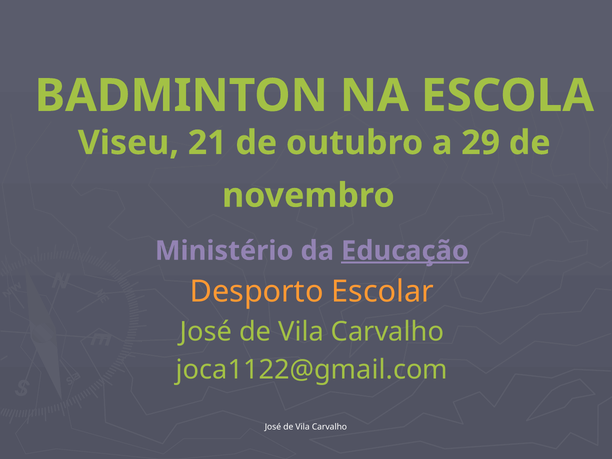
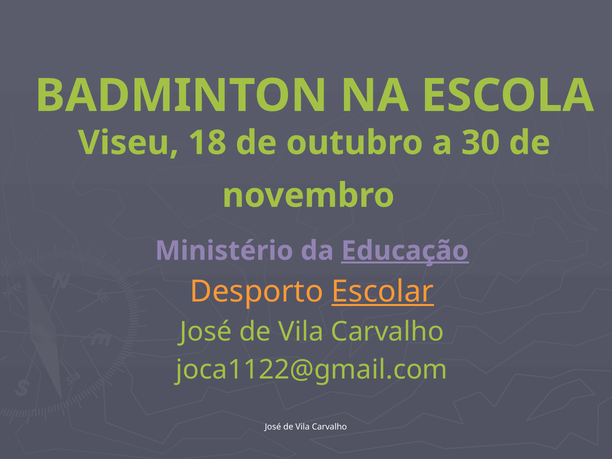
21: 21 -> 18
29: 29 -> 30
Escolar underline: none -> present
